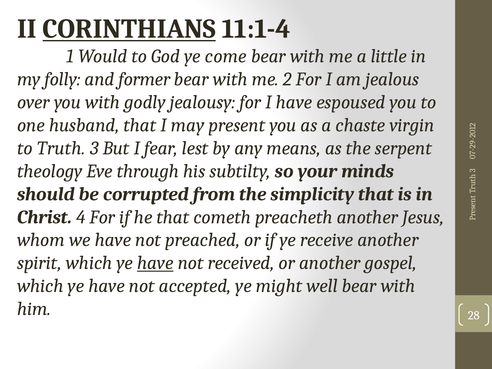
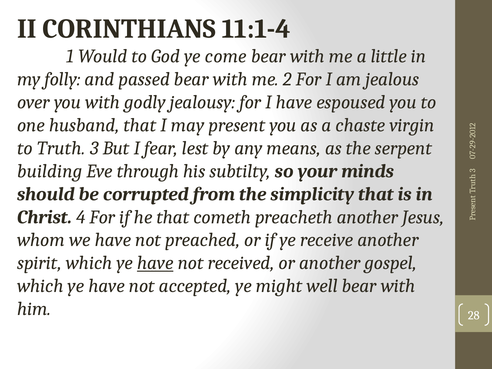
CORINTHIANS underline: present -> none
former: former -> passed
theology: theology -> building
